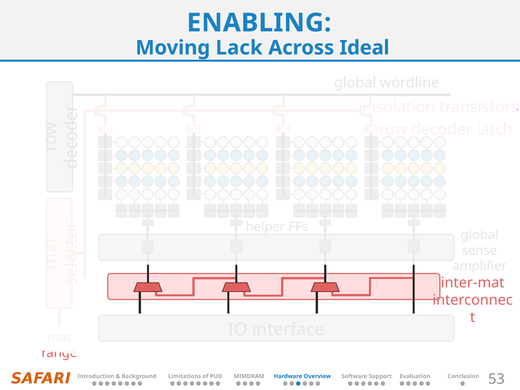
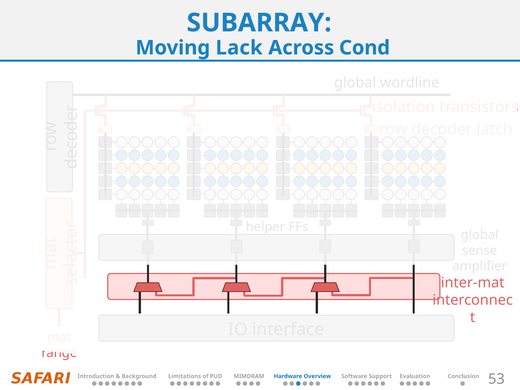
ENABLING: ENABLING -> SUBARRAY
Ideal: Ideal -> Cond
